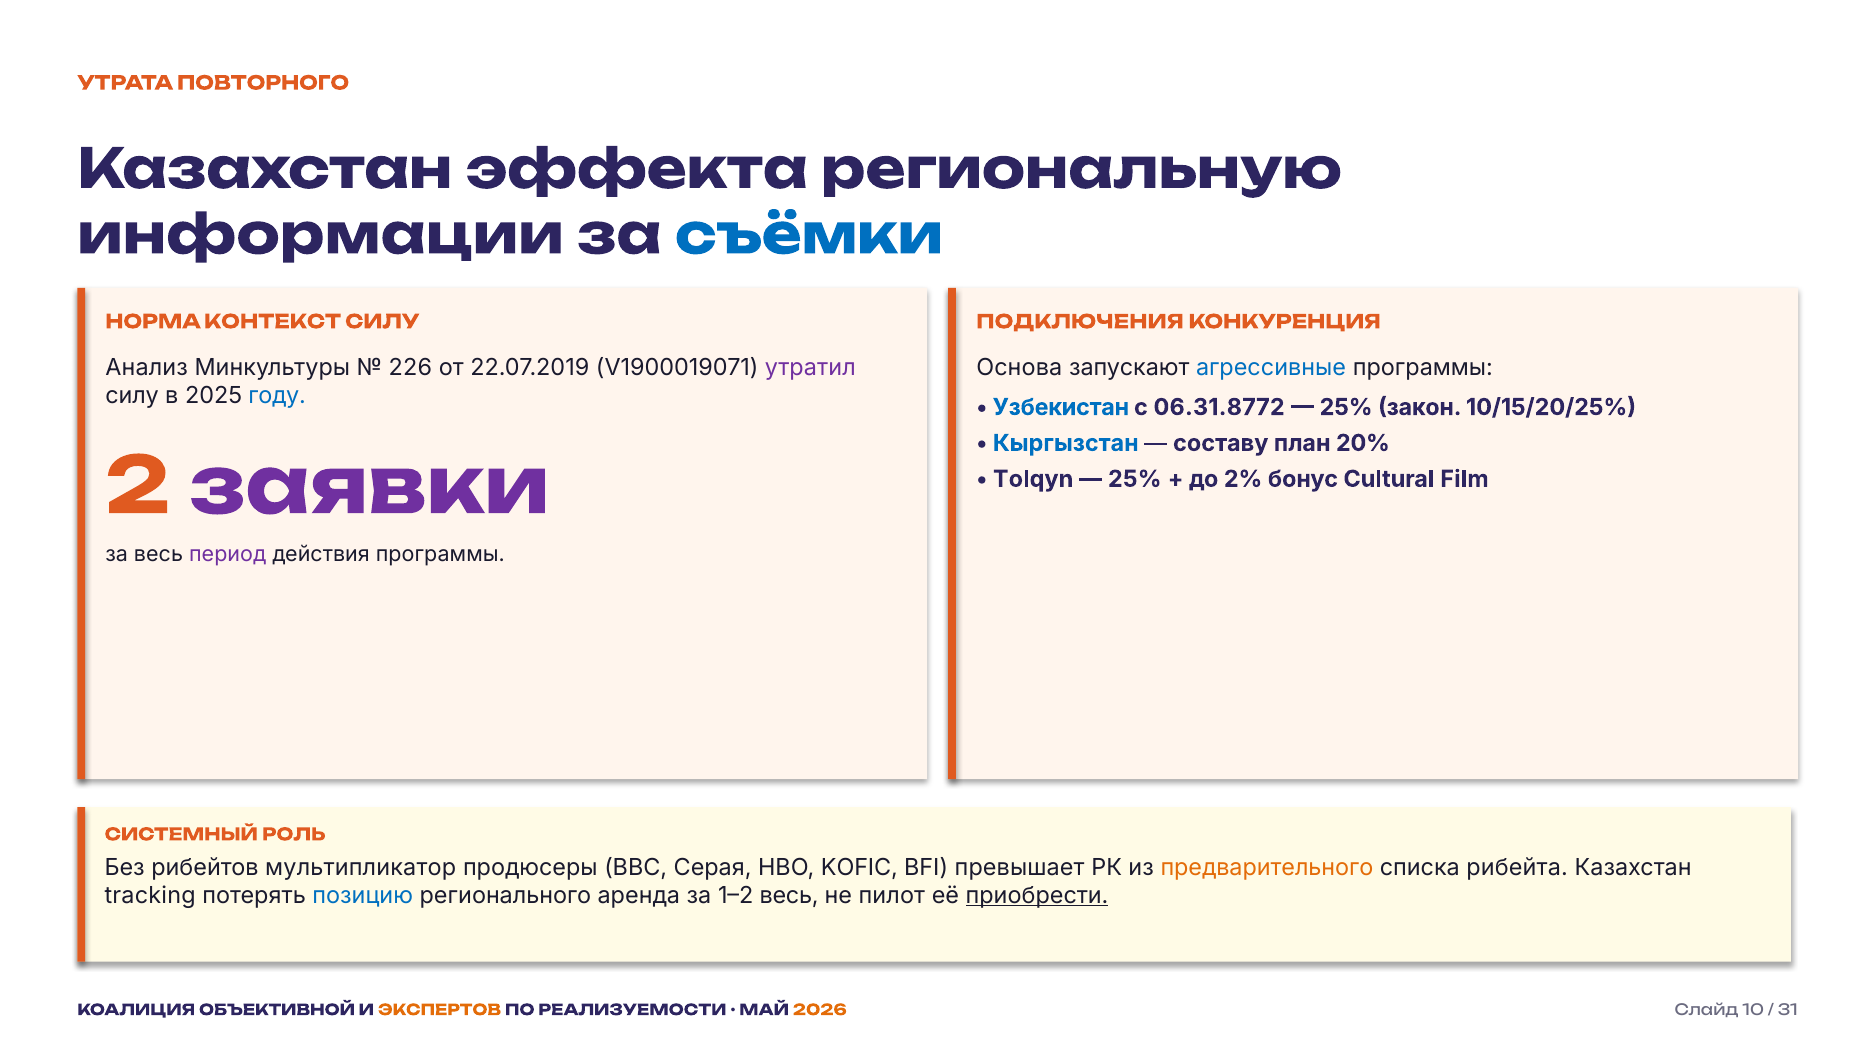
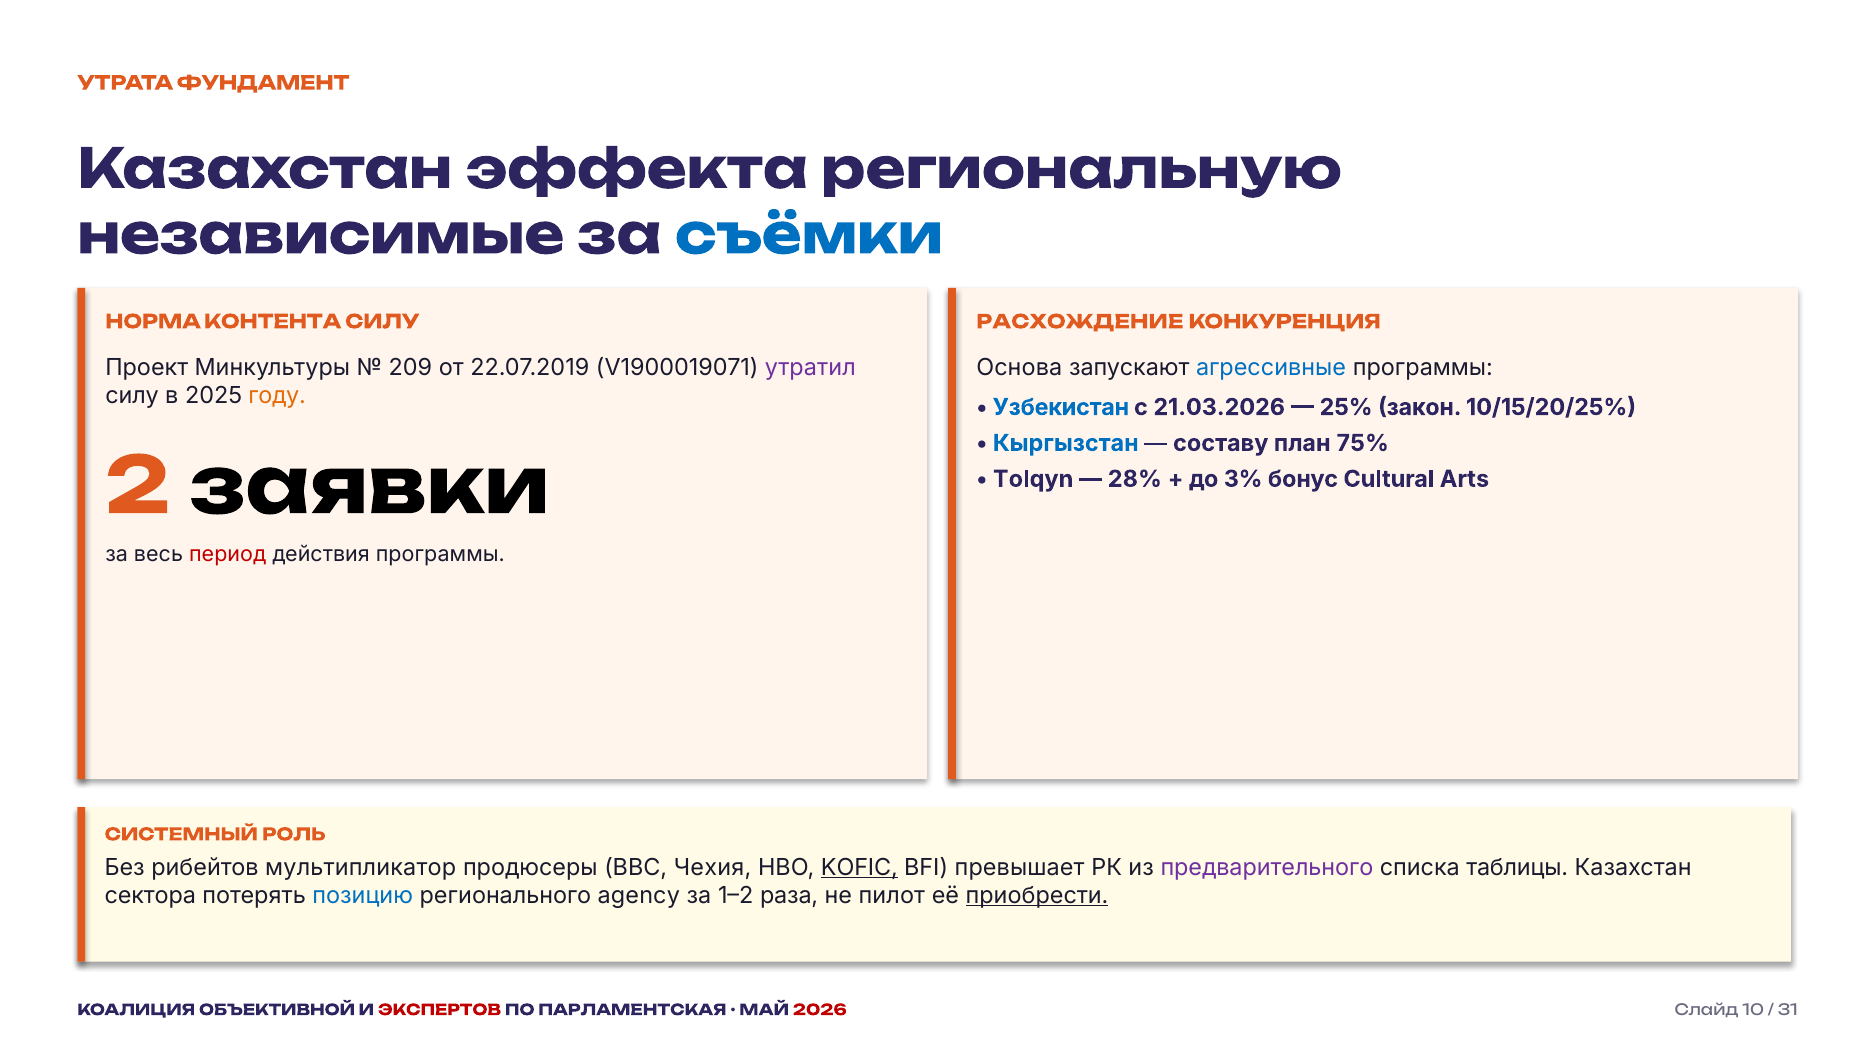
ПОВТОРНОГО: ПОВТОРНОГО -> ФУНДАМЕНТ
информации: информации -> независимые
КОНТЕКСТ: КОНТЕКСТ -> КОНТЕНТА
ПОДКЛЮЧЕНИЯ: ПОДКЛЮЧЕНИЯ -> РАСХОЖДЕНИЕ
Анализ: Анализ -> Проект
226: 226 -> 209
году colour: blue -> orange
06.31.8772: 06.31.8772 -> 21.03.2026
20%: 20% -> 75%
заявки colour: purple -> black
25% at (1135, 479): 25% -> 28%
2%: 2% -> 3%
Film: Film -> Arts
период colour: purple -> red
Серая: Серая -> Чехия
KOFIC underline: none -> present
предварительного colour: orange -> purple
рибейта: рибейта -> таблицы
tracking: tracking -> сектора
аренда: аренда -> agency
1–2 весь: весь -> раза
ЭКСПЕРТОВ colour: orange -> red
РЕАЛИЗУЕМОСТИ: РЕАЛИЗУЕМОСТИ -> ПАРЛАМЕНТСКАЯ
2026 colour: orange -> red
